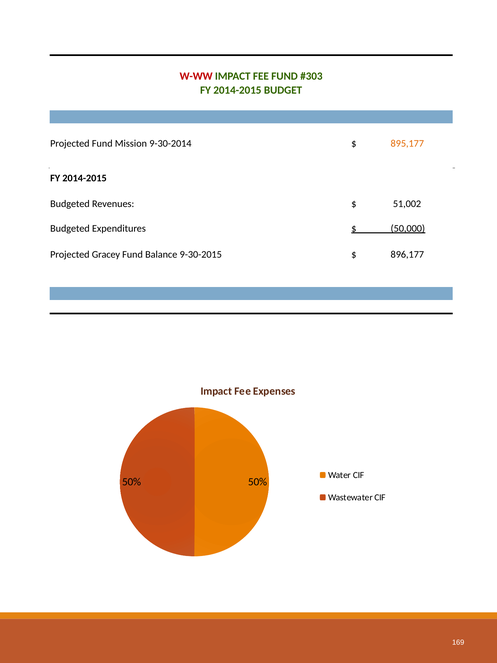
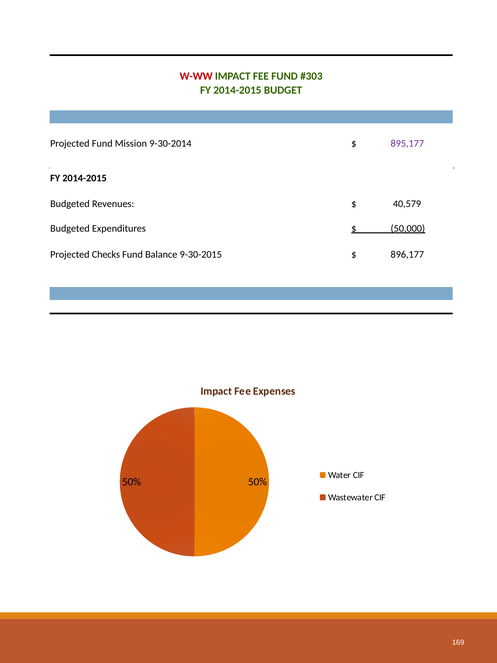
895,177 colour: orange -> purple
51,002: 51,002 -> 40,579
Gracey: Gracey -> Checks
